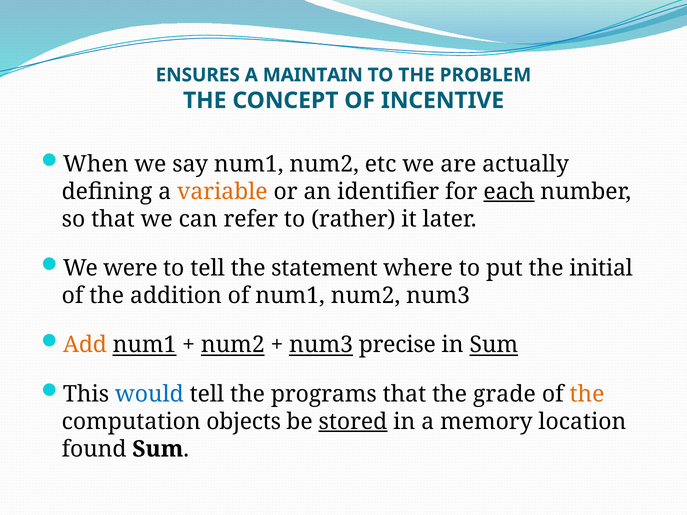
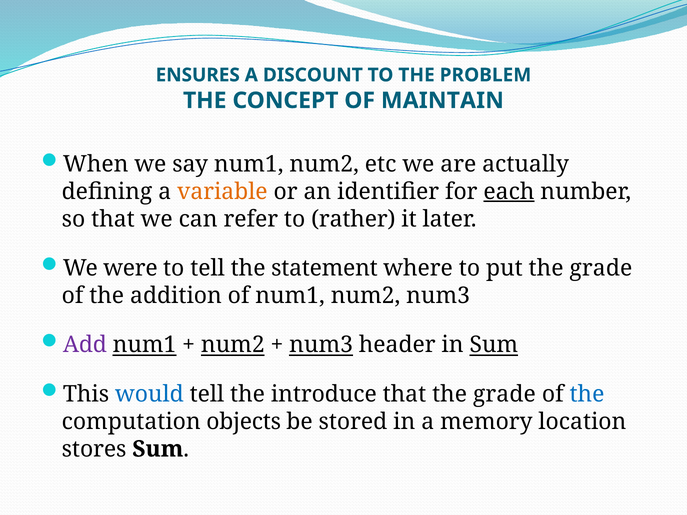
MAINTAIN: MAINTAIN -> DISCOUNT
INCENTIVE: INCENTIVE -> MAINTAIN
put the initial: initial -> grade
Add colour: orange -> purple
precise: precise -> header
programs: programs -> introduce
the at (587, 394) colour: orange -> blue
stored underline: present -> none
found: found -> stores
